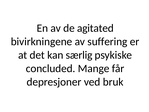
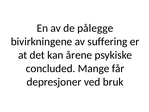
agitated: agitated -> pålegge
særlig: særlig -> årene
